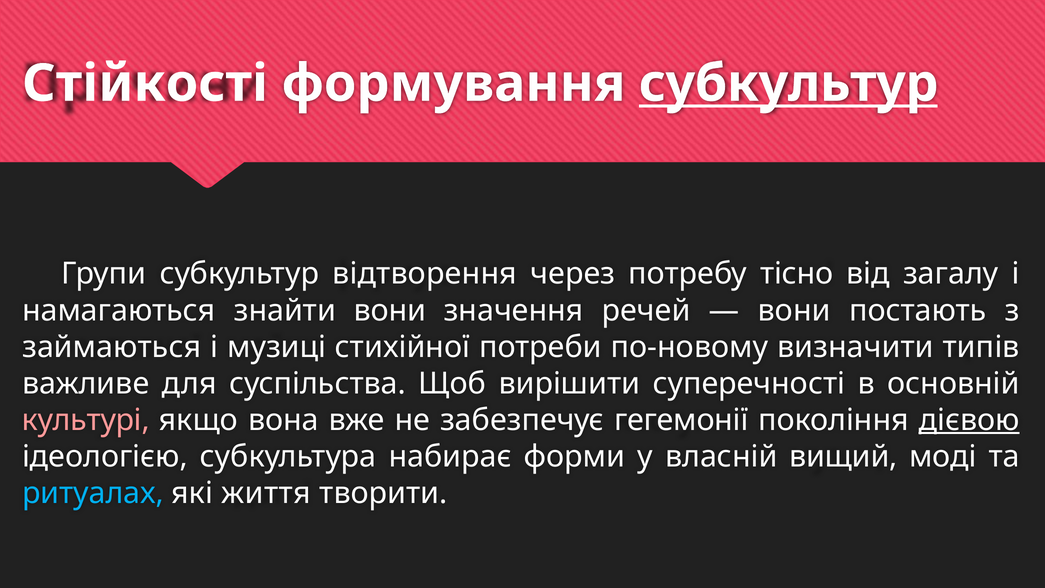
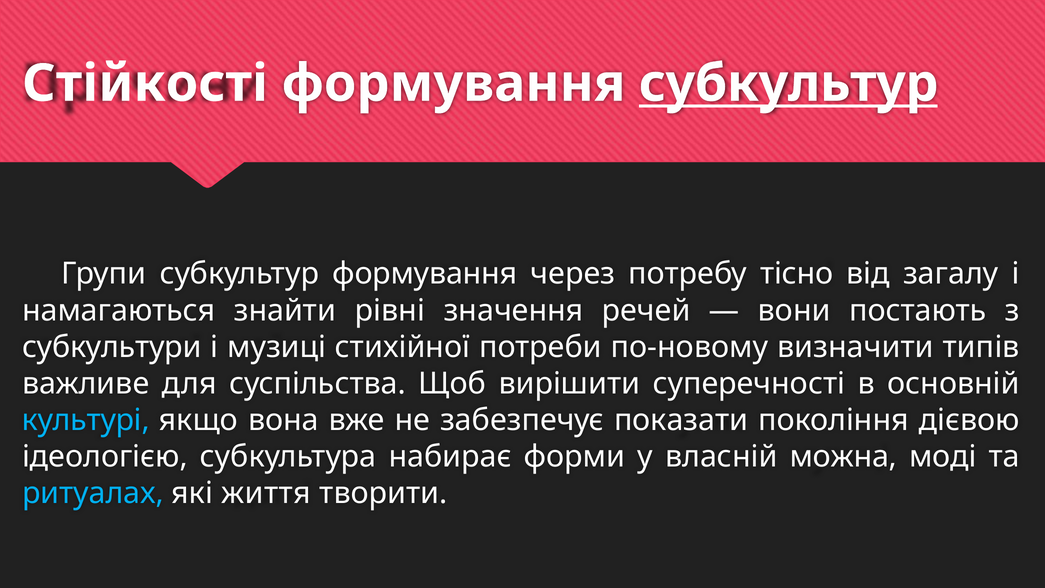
субкультур відтворення: відтворення -> формування
знайти вони: вони -> рівні
займаються: займаються -> субкультури
культурі colour: pink -> light blue
гегемонії: гегемонії -> показати
дієвою underline: present -> none
вищий: вищий -> можна
